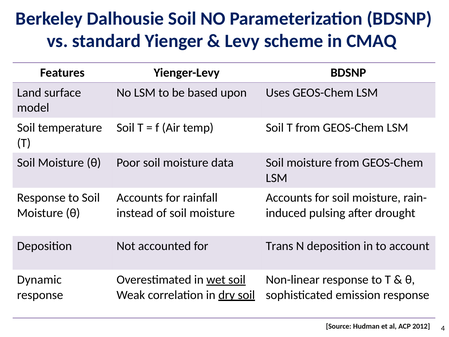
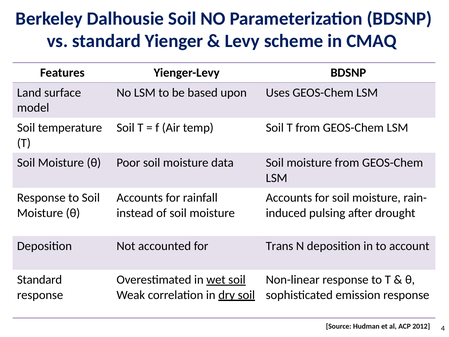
Dynamic at (39, 280): Dynamic -> Standard
